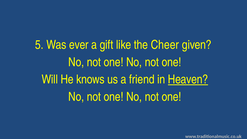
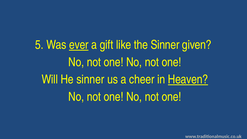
ever underline: none -> present
the Cheer: Cheer -> Sinner
He knows: knows -> sinner
friend: friend -> cheer
